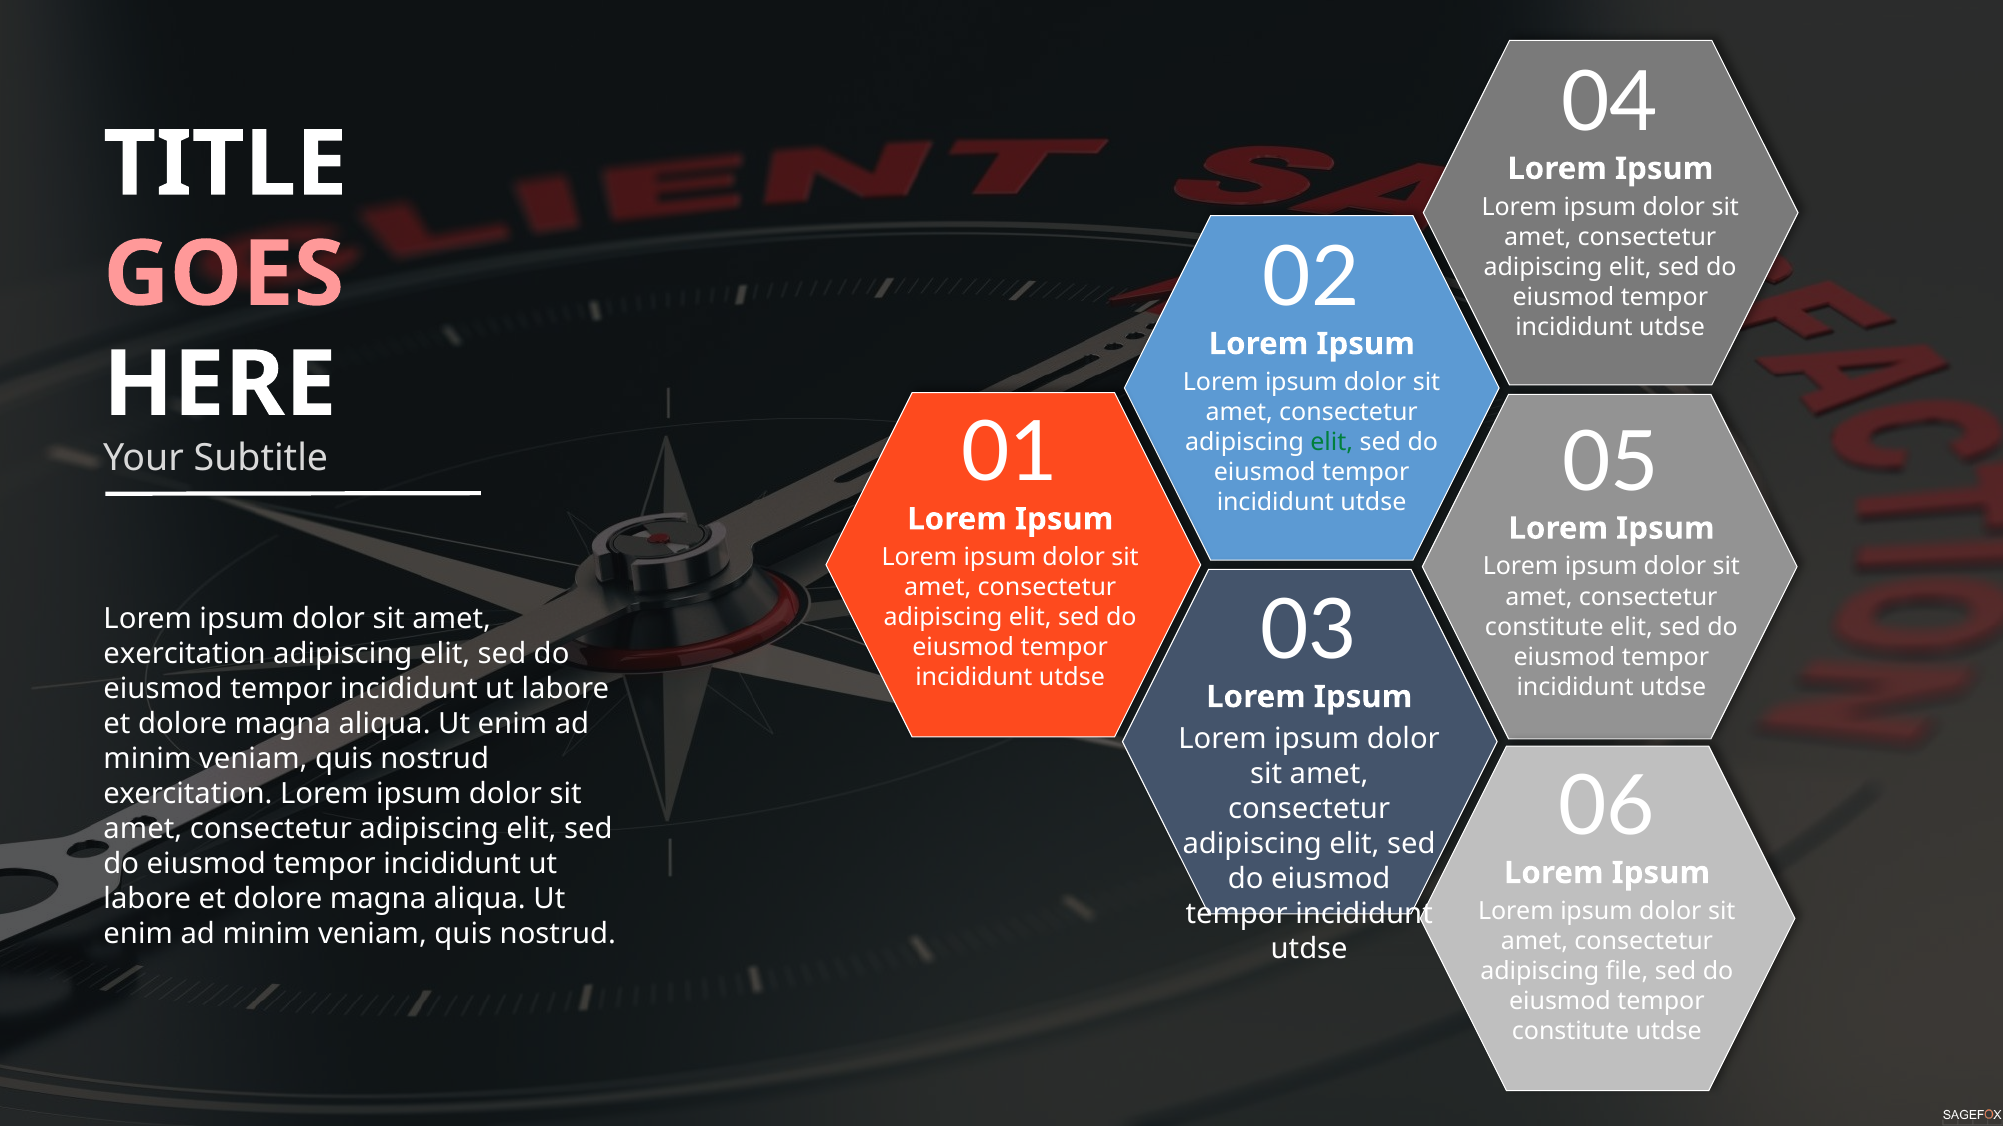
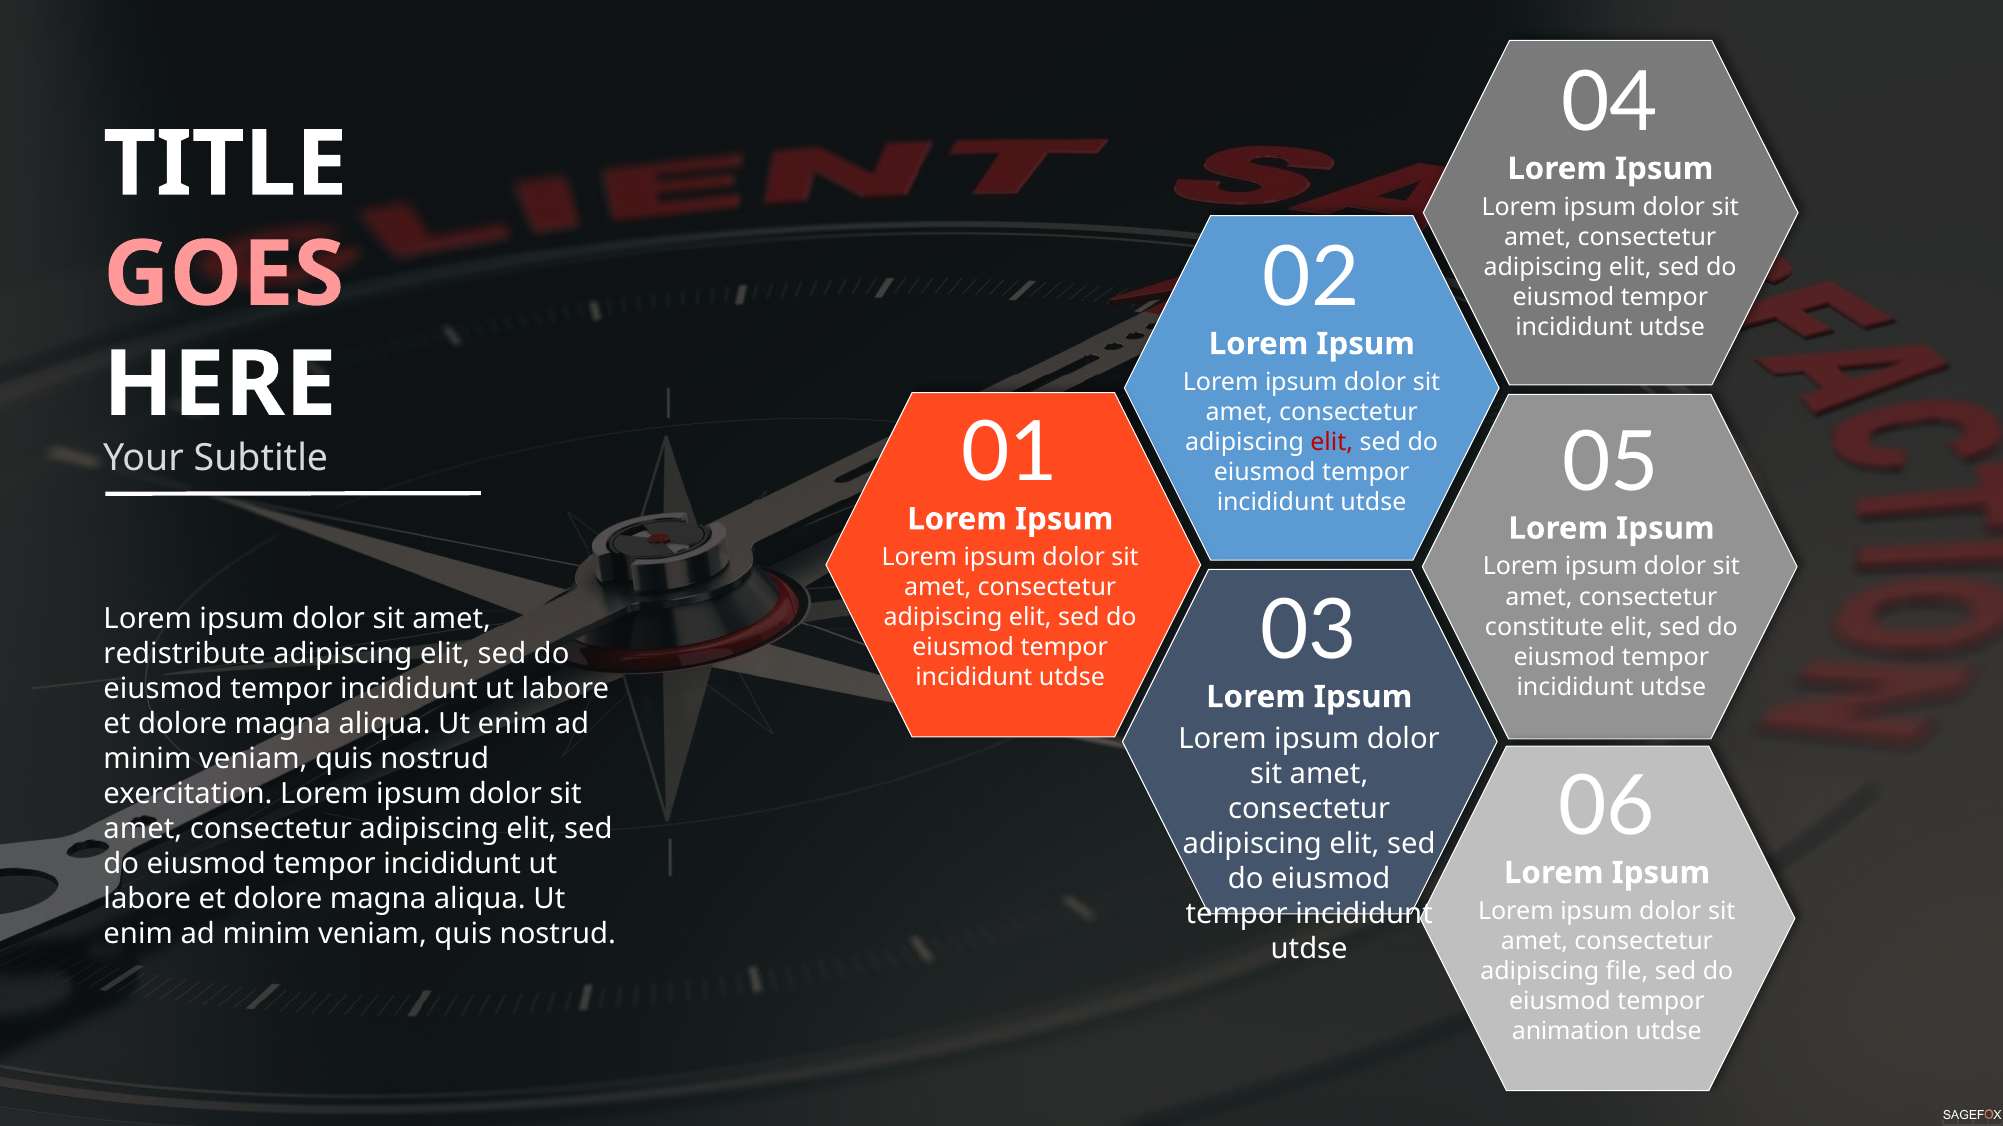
elit at (1332, 443) colour: green -> red
exercitation at (185, 654): exercitation -> redistribute
constitute at (1571, 1032): constitute -> animation
